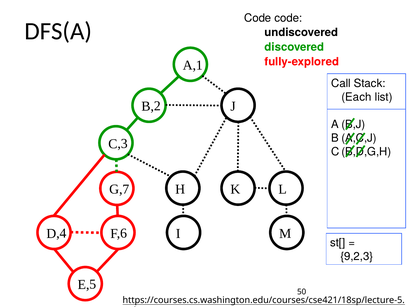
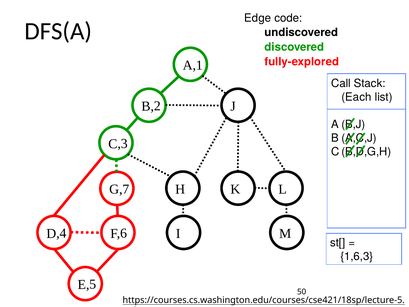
Code at (258, 18): Code -> Edge
9,2,3: 9,2,3 -> 1,6,3
